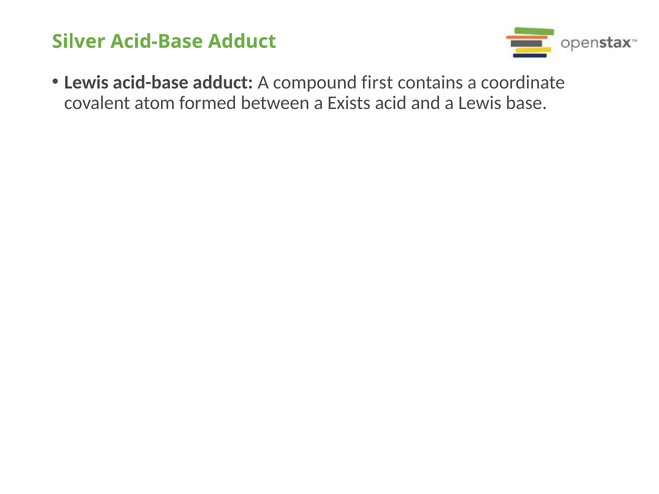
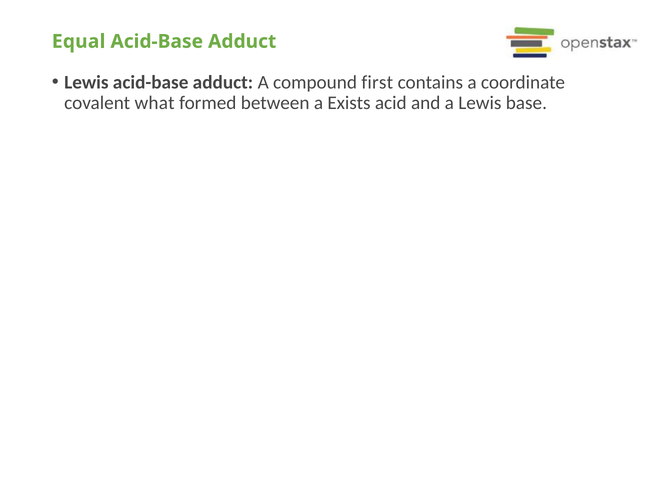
Silver: Silver -> Equal
atom: atom -> what
